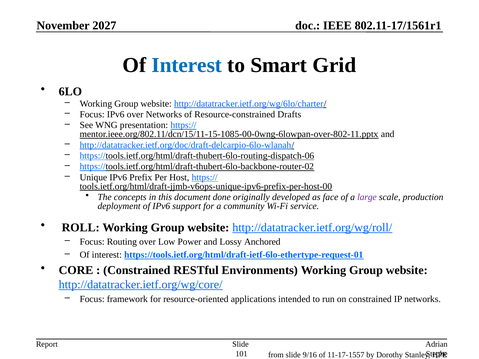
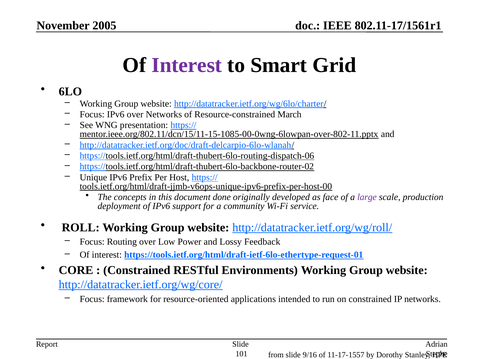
2027: 2027 -> 2005
Interest at (187, 65) colour: blue -> purple
Drafts: Drafts -> March
Anchored: Anchored -> Feedback
